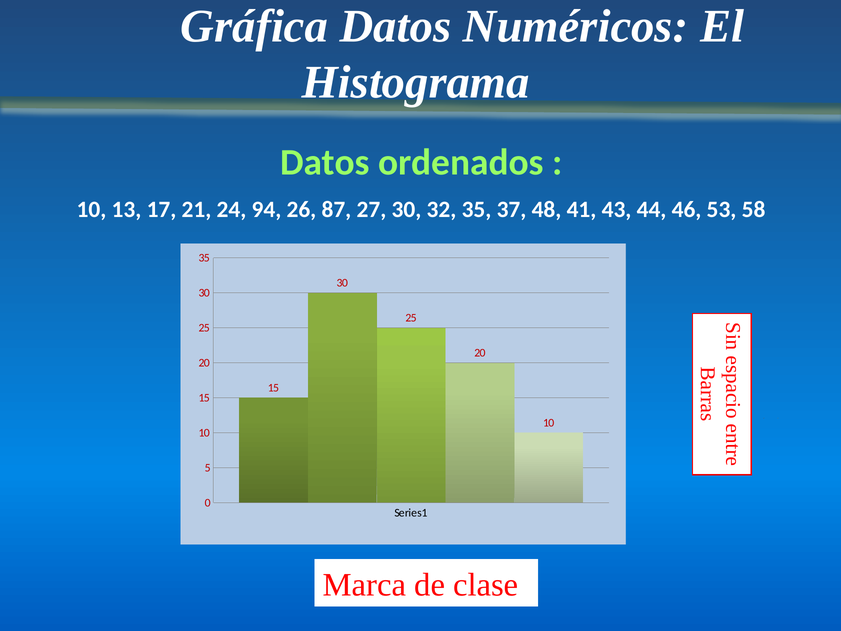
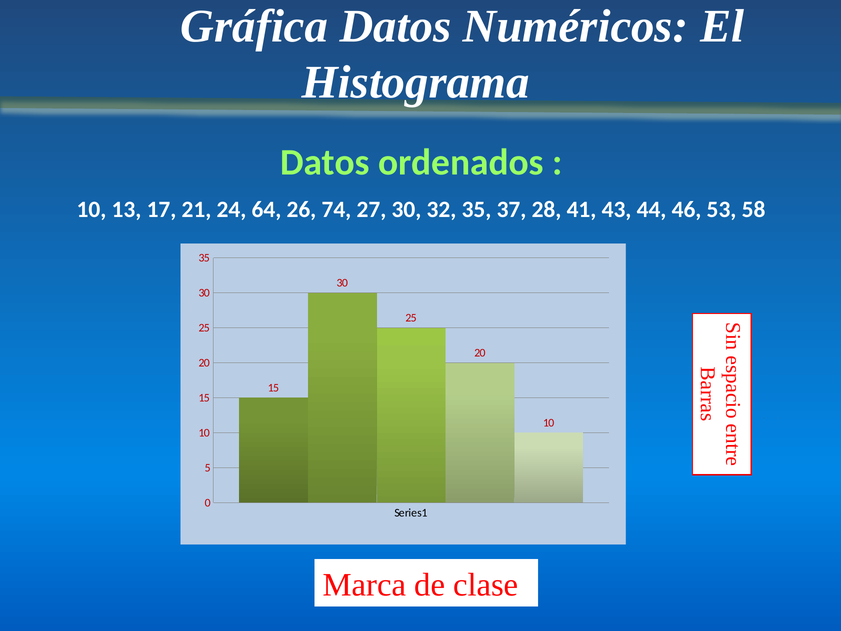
94: 94 -> 64
87: 87 -> 74
48: 48 -> 28
